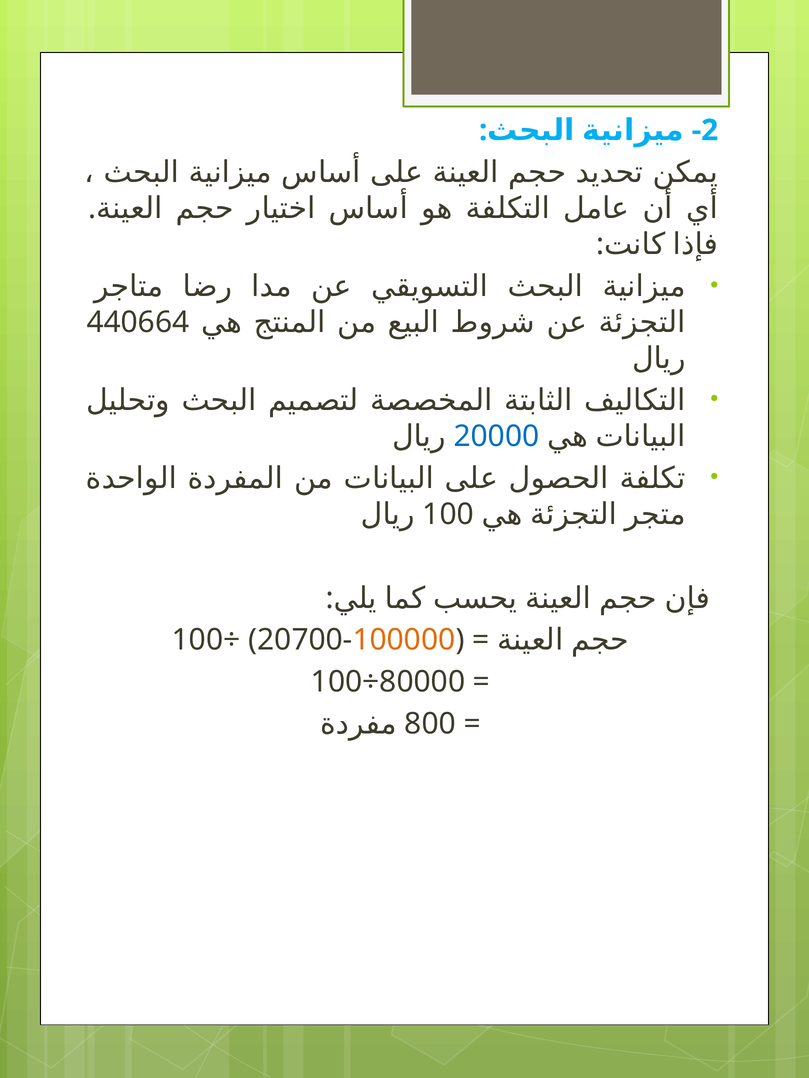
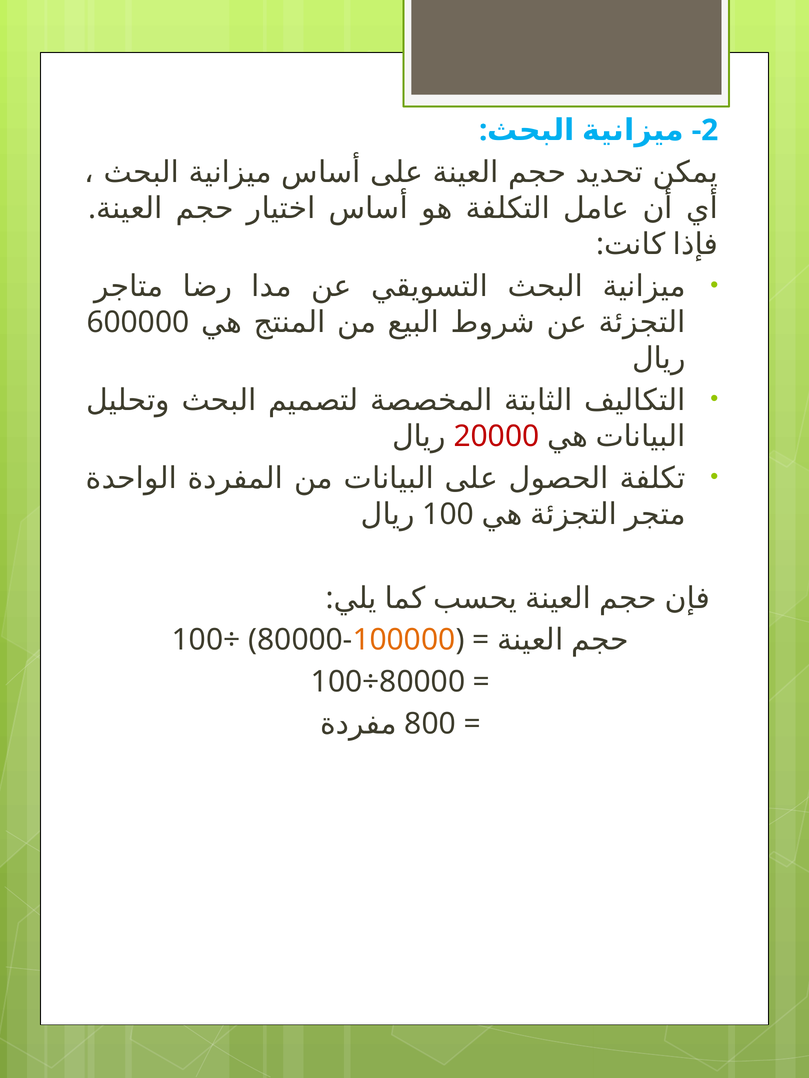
440664: 440664 -> 600000
20000 colour: blue -> red
20700 at (300, 640): 20700 -> 80000
